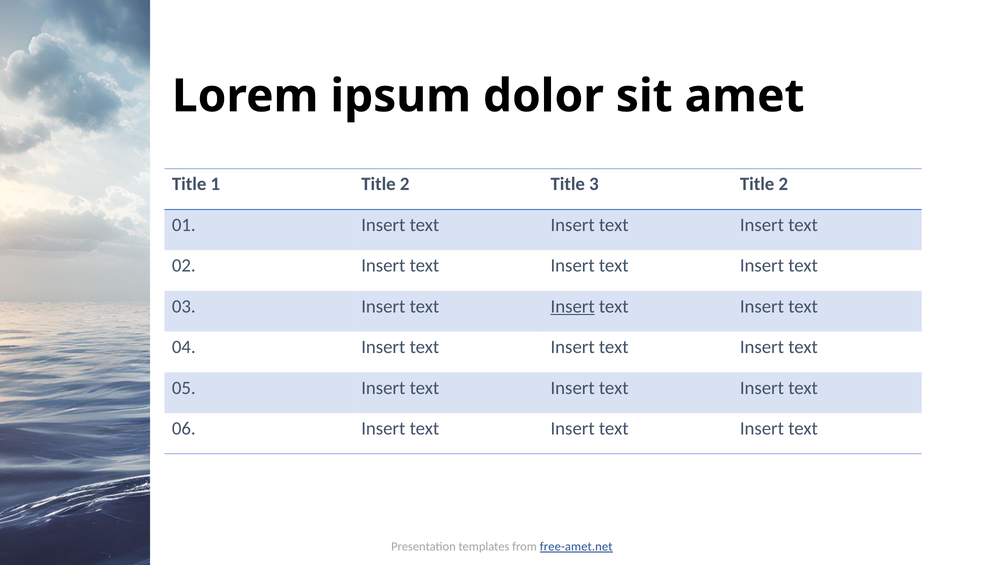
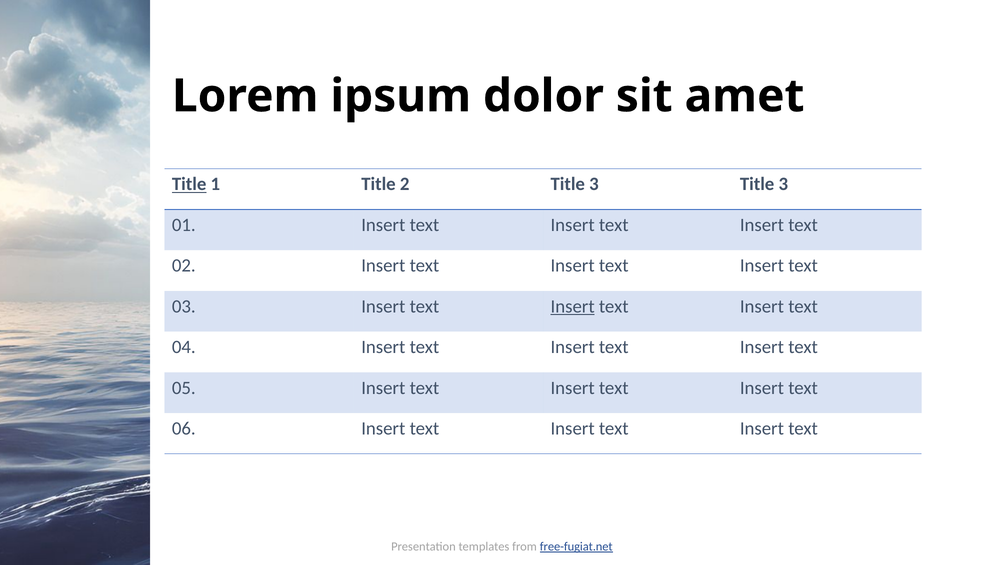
Title at (189, 184) underline: none -> present
3 Title 2: 2 -> 3
free-amet.net: free-amet.net -> free-fugiat.net
